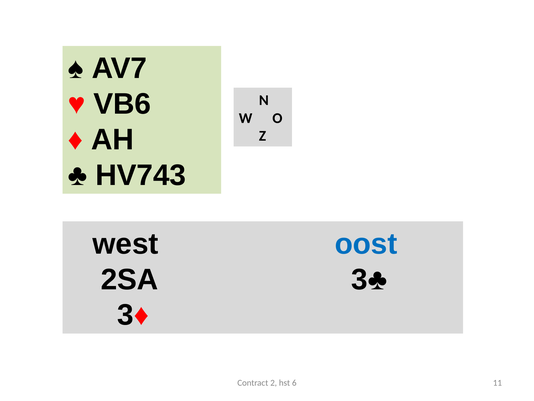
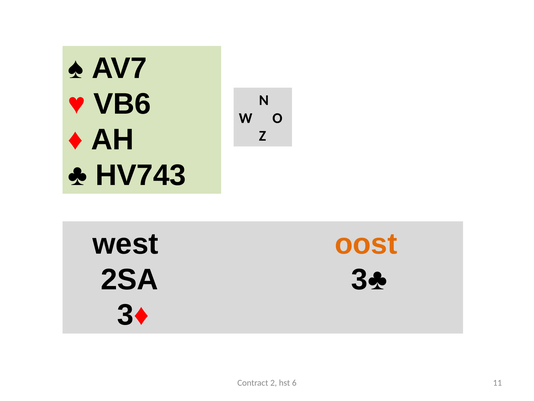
oost colour: blue -> orange
